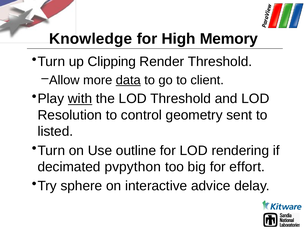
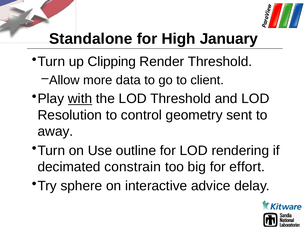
Knowledge: Knowledge -> Standalone
Memory: Memory -> January
data underline: present -> none
listed: listed -> away
pvpython: pvpython -> constrain
